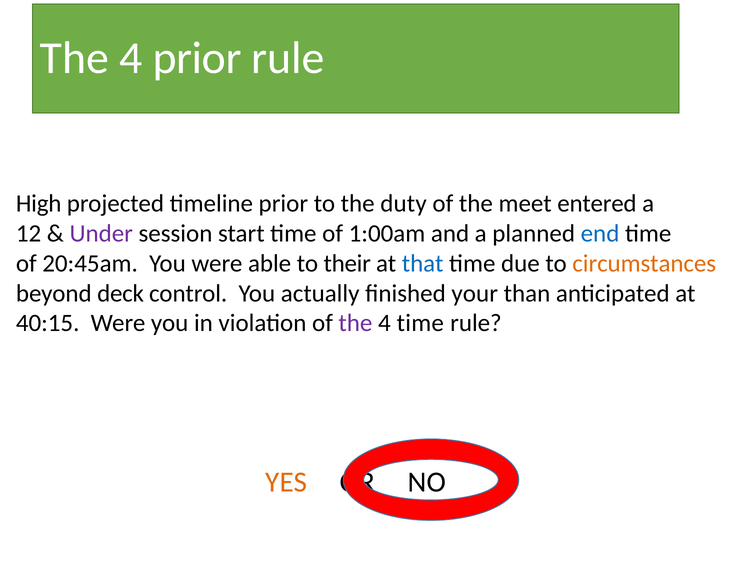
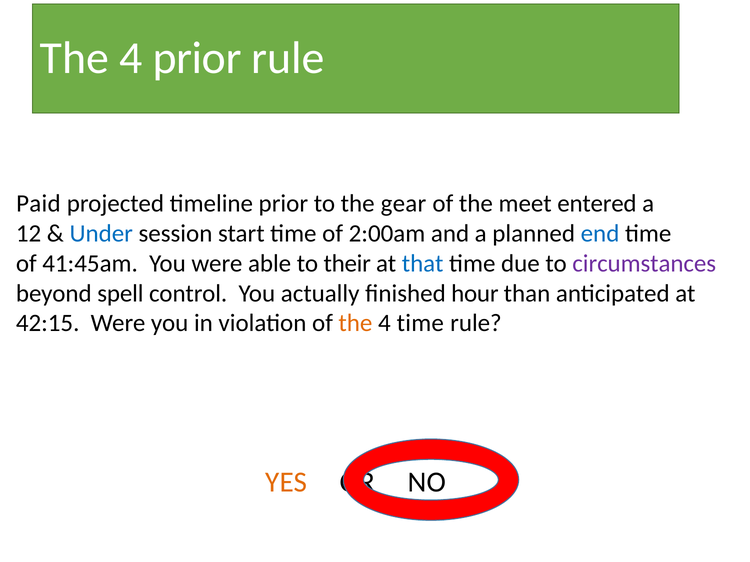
High: High -> Paid
duty: duty -> gear
Under colour: purple -> blue
1:00am: 1:00am -> 2:00am
20:45am: 20:45am -> 41:45am
circumstances colour: orange -> purple
deck: deck -> spell
your: your -> hour
40:15: 40:15 -> 42:15
the at (355, 324) colour: purple -> orange
